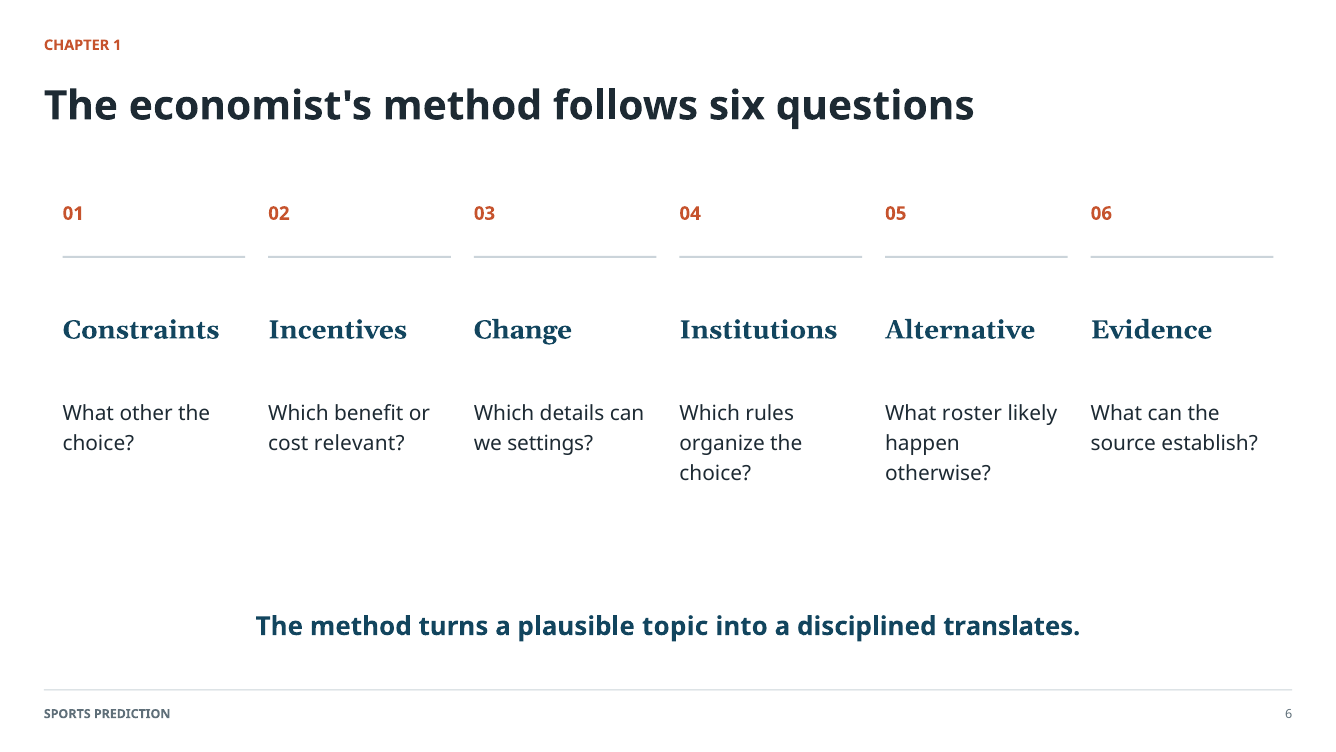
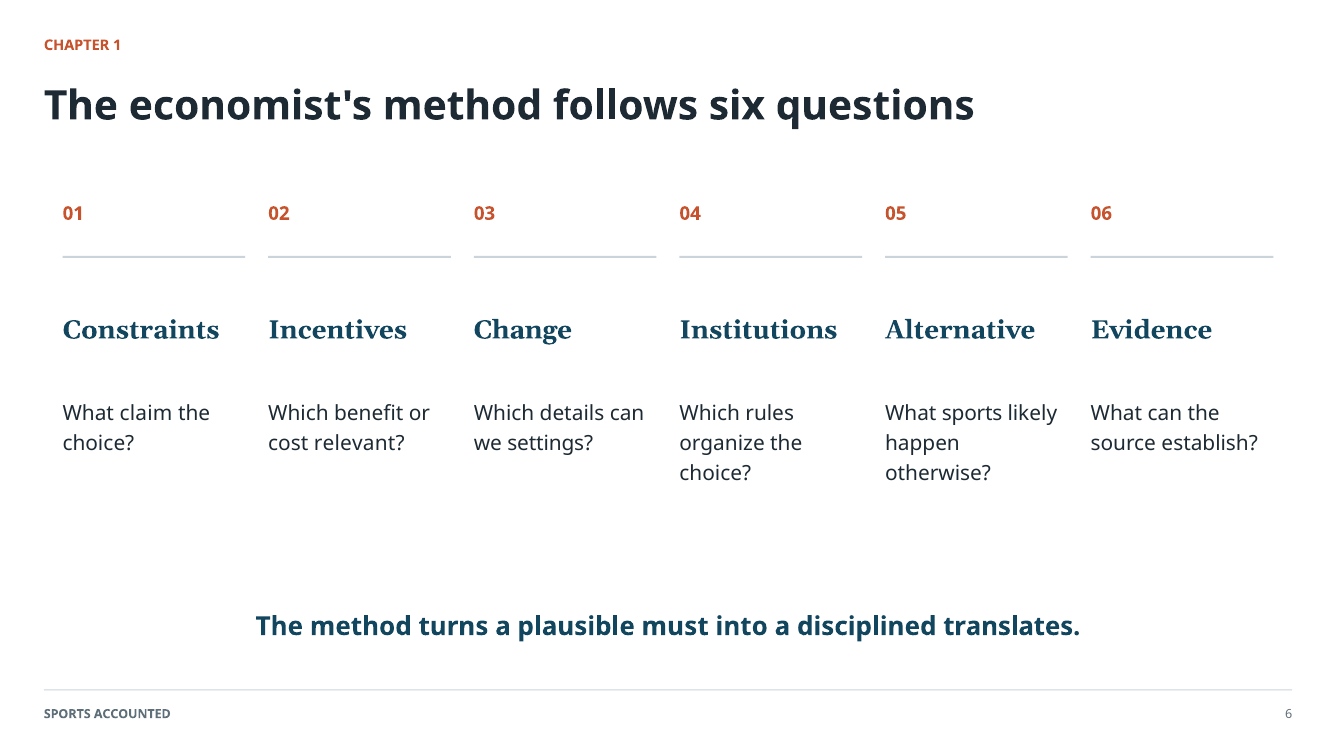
other: other -> claim
What roster: roster -> sports
topic: topic -> must
PREDICTION: PREDICTION -> ACCOUNTED
